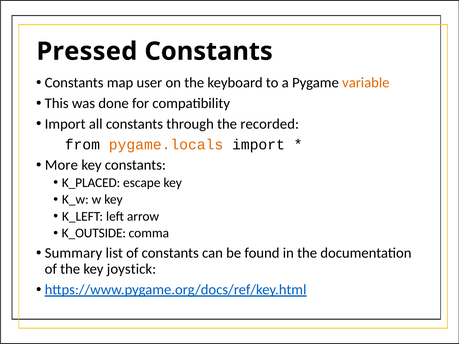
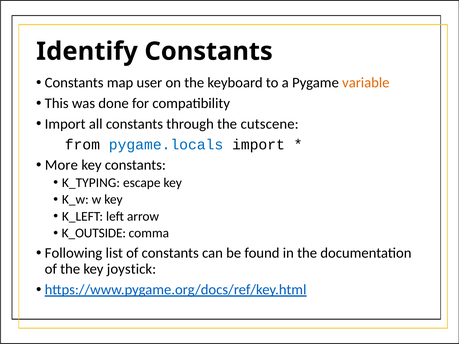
Pressed: Pressed -> Identify
recorded: recorded -> cutscene
pygame.locals colour: orange -> blue
K_PLACED: K_PLACED -> K_TYPING
Summary: Summary -> Following
